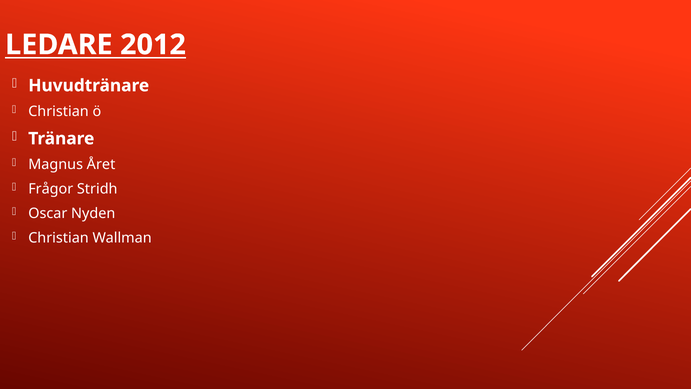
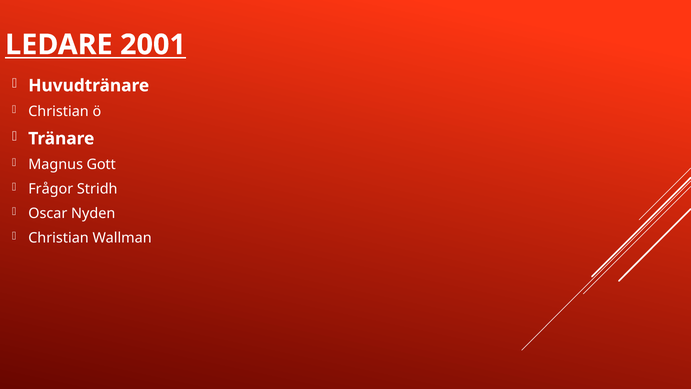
2012: 2012 -> 2001
Året: Året -> Gott
